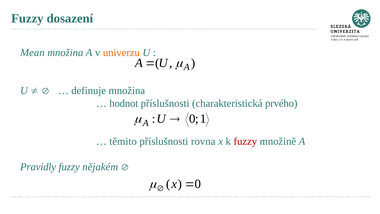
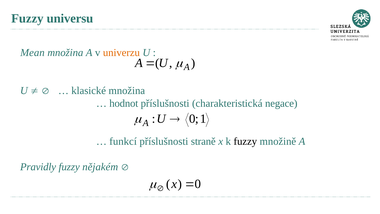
dosazení: dosazení -> universu
definuje: definuje -> klasické
prvého: prvého -> negace
těmito: těmito -> funkcí
rovna: rovna -> straně
fuzzy at (245, 141) colour: red -> black
